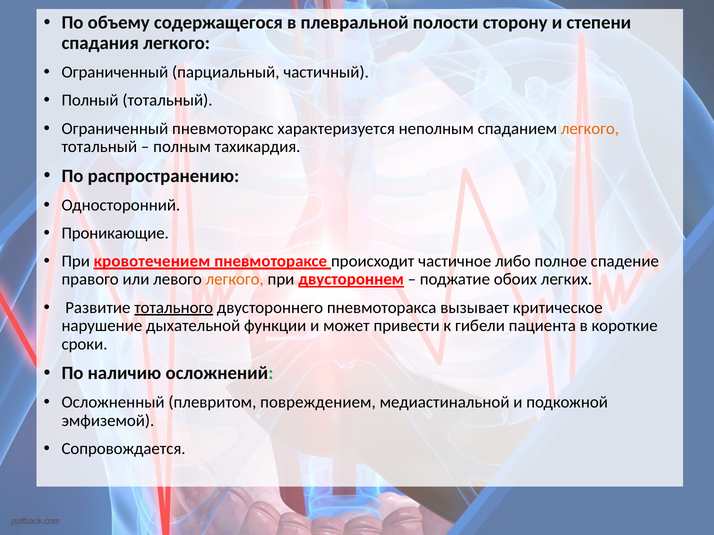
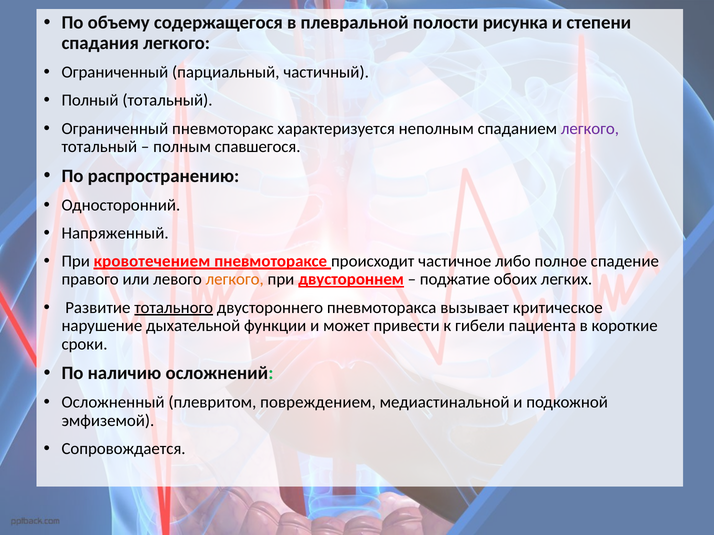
сторону: сторону -> рисунка
легкого at (590, 129) colour: orange -> purple
тахикардия: тахикардия -> спавшегося
Проникающие: Проникающие -> Напряженный
